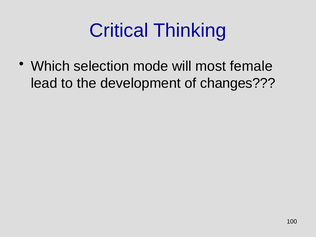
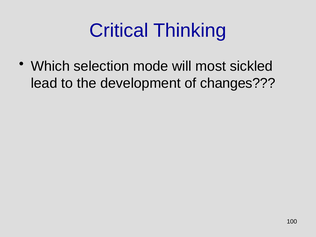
female: female -> sickled
